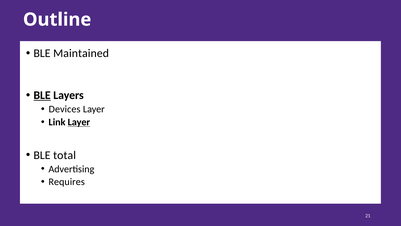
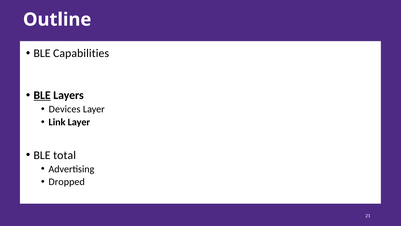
Maintained: Maintained -> Capabilities
Layer at (79, 122) underline: present -> none
Requires: Requires -> Dropped
